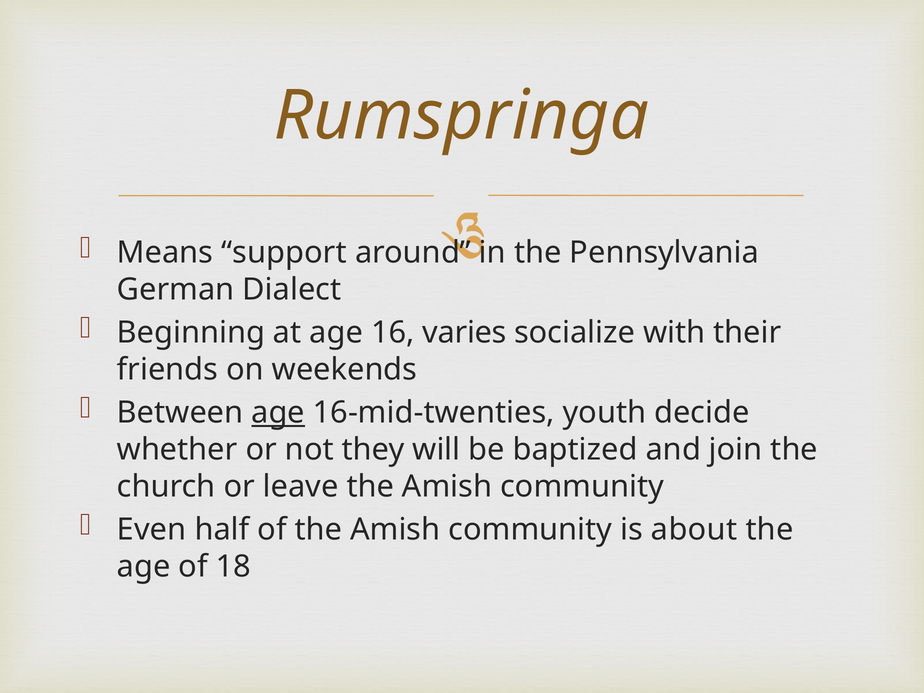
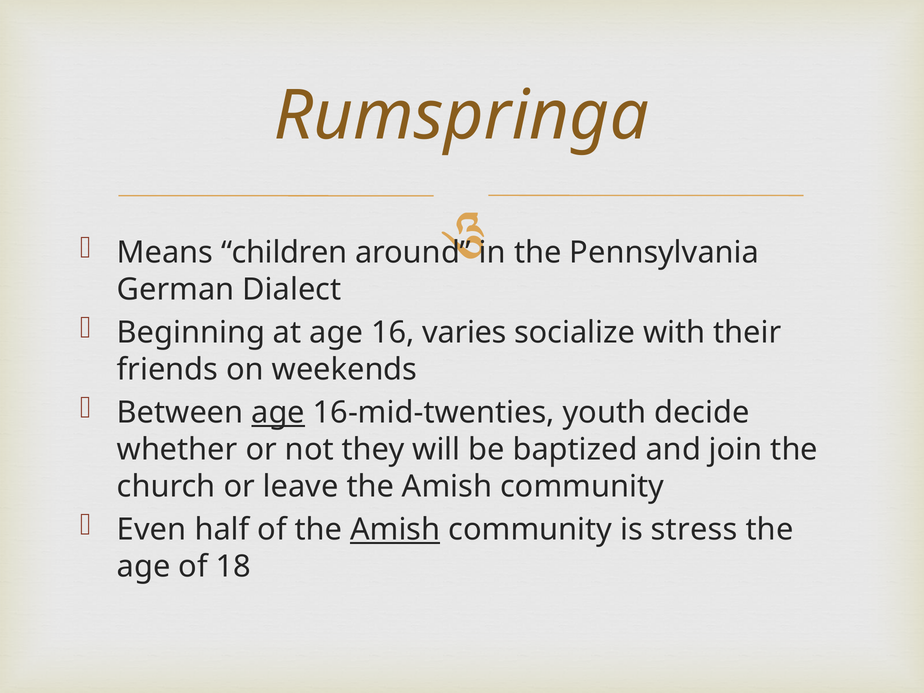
support: support -> children
Amish at (395, 530) underline: none -> present
about: about -> stress
